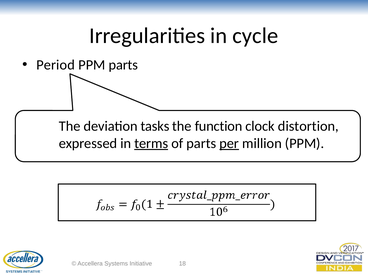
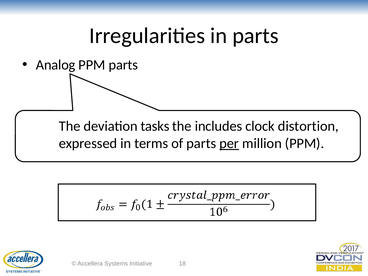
in cycle: cycle -> parts
Period: Period -> Analog
function: function -> includes
terms underline: present -> none
